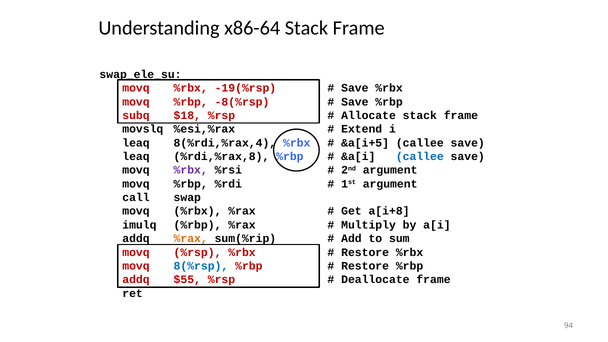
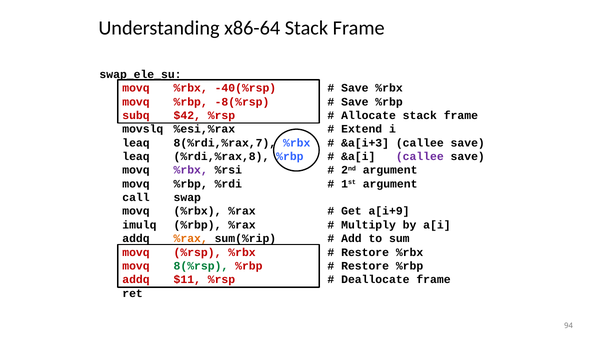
-19(%rsp: -19(%rsp -> -40(%rsp
$18: $18 -> $42
8(%rdi,%rax,4: 8(%rdi,%rax,4 -> 8(%rdi,%rax,7
&a[i+5: &a[i+5 -> &a[i+3
callee at (420, 157) colour: blue -> purple
a[i+8: a[i+8 -> a[i+9
8(%rsp colour: blue -> green
$55: $55 -> $11
